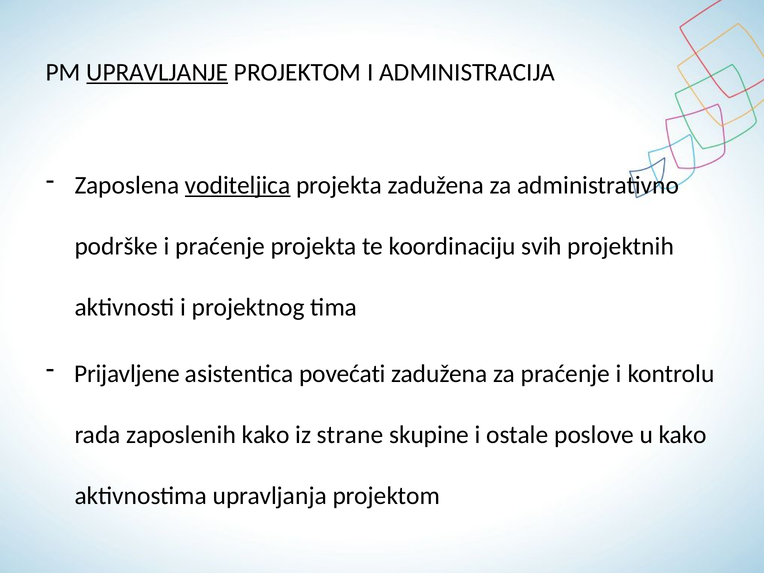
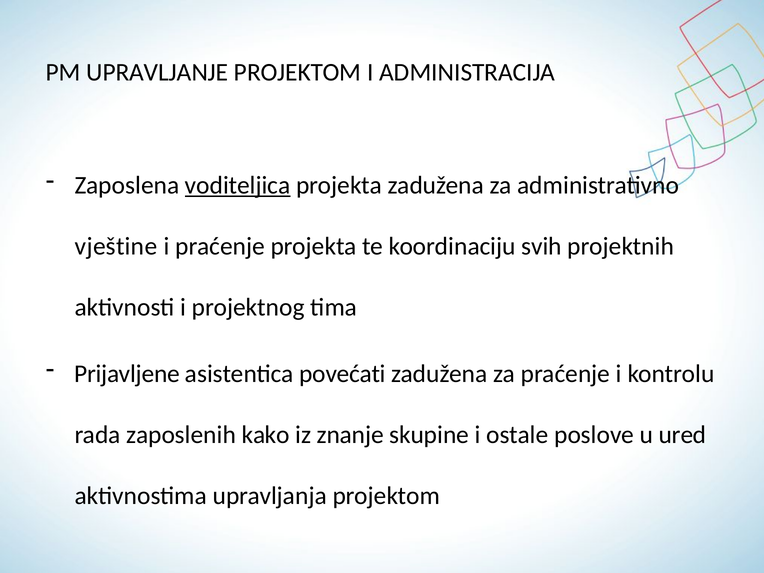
UPRAVLJANJE underline: present -> none
podrške: podrške -> vještine
strane: strane -> znanje
u kako: kako -> ured
